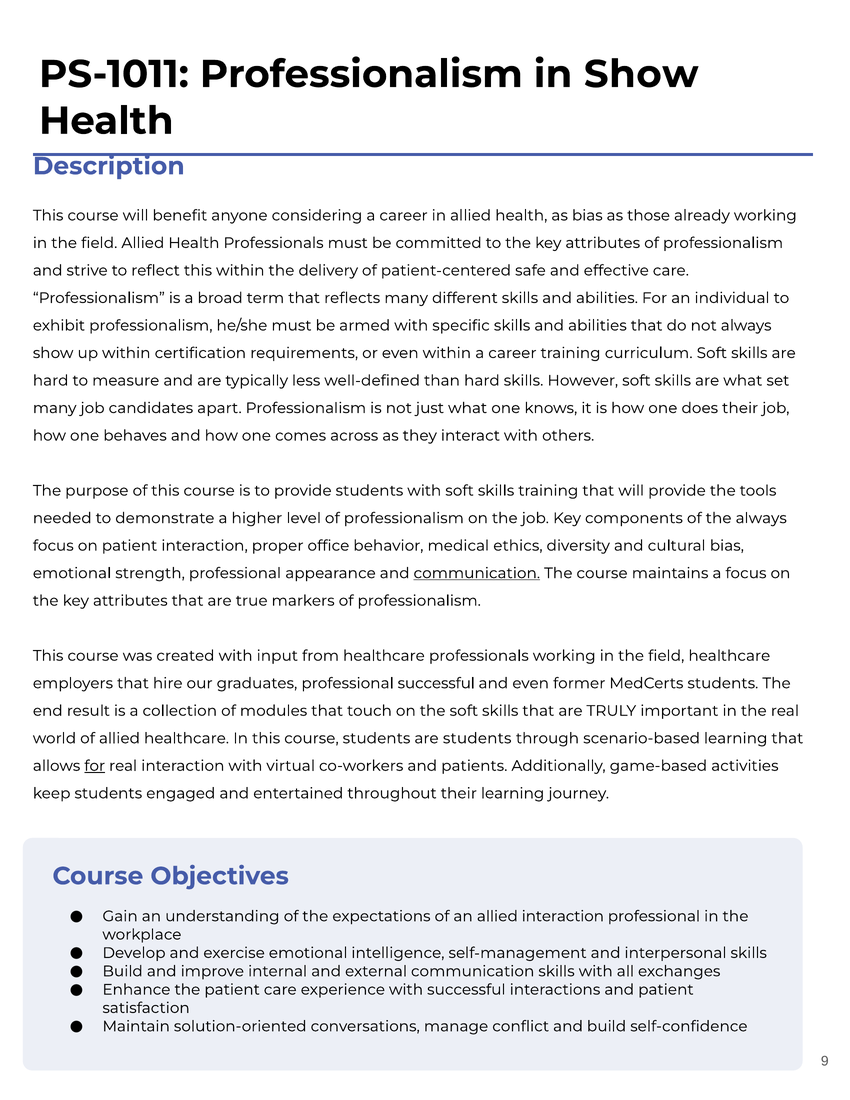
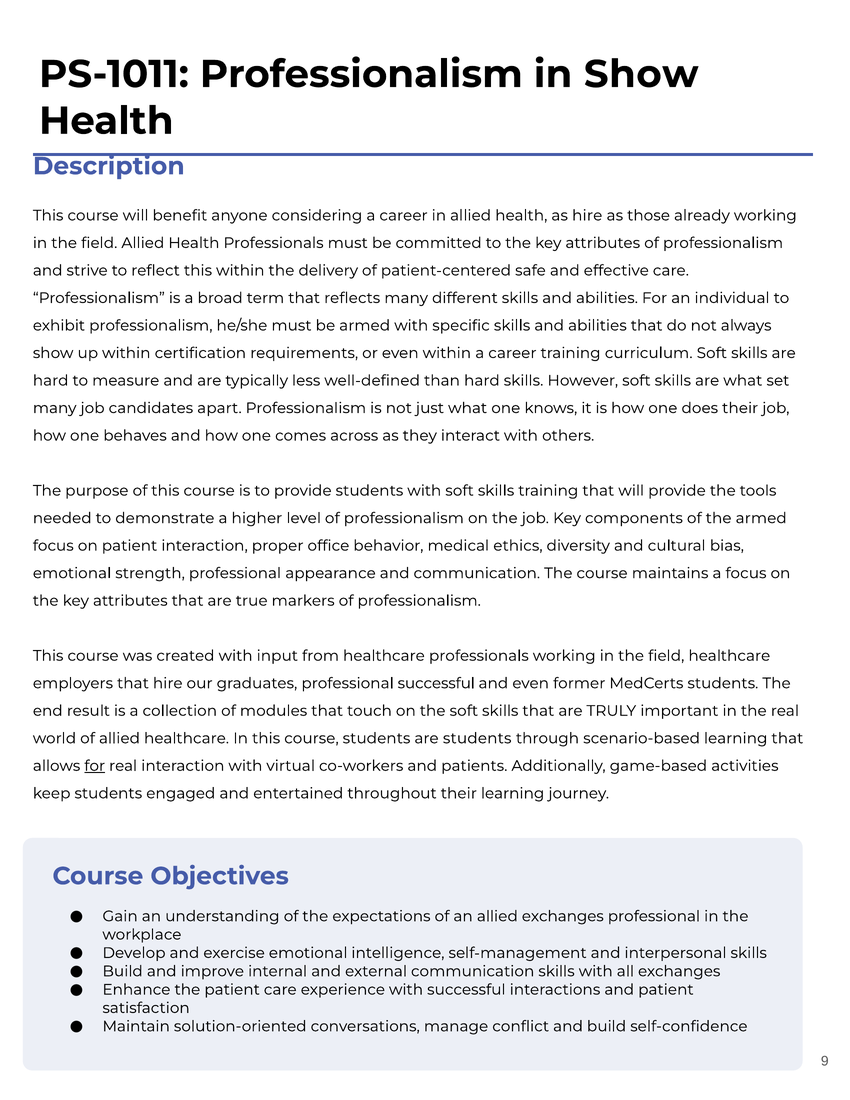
as bias: bias -> hire
the always: always -> armed
communication at (477, 573) underline: present -> none
allied interaction: interaction -> exchanges
